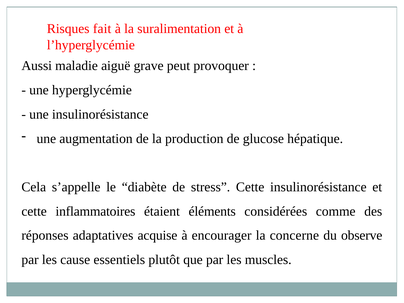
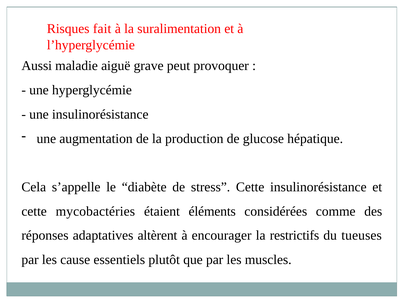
inflammatoires: inflammatoires -> mycobactéries
acquise: acquise -> altèrent
concerne: concerne -> restrictifs
observe: observe -> tueuses
